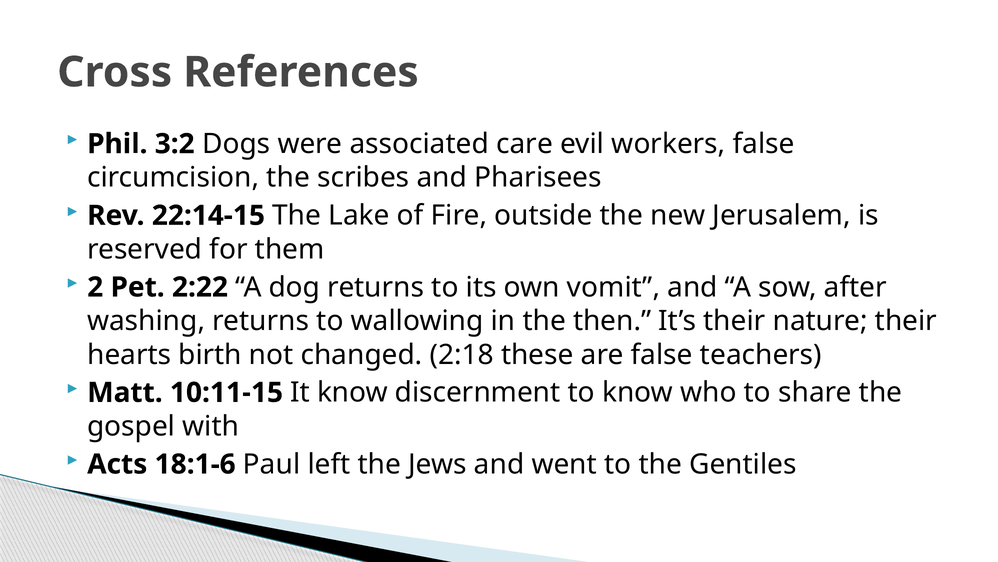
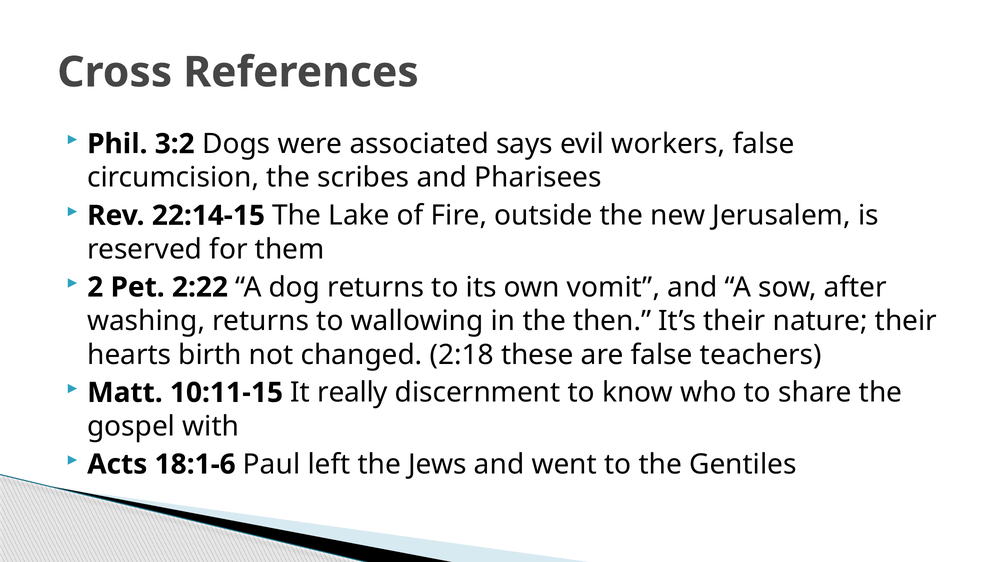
care: care -> says
It know: know -> really
